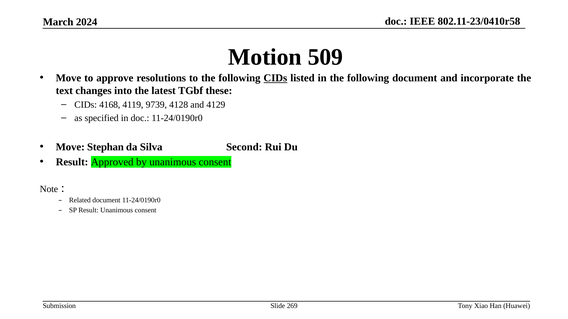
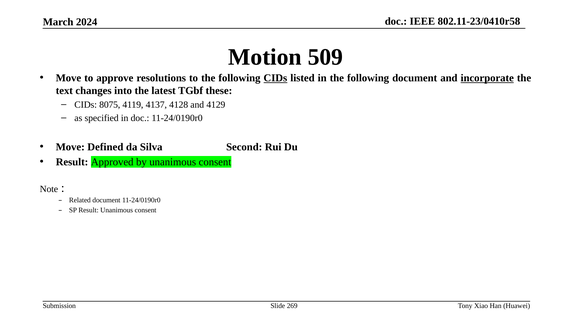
incorporate underline: none -> present
4168: 4168 -> 8075
9739: 9739 -> 4137
Stephan: Stephan -> Defined
